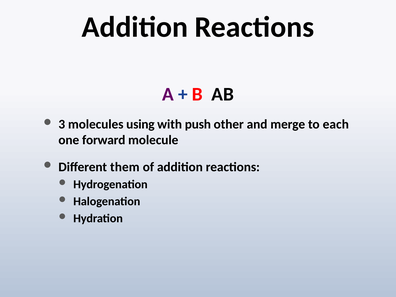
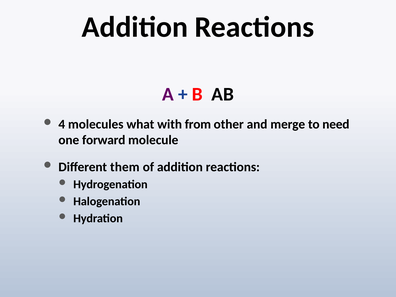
3: 3 -> 4
using: using -> what
push: push -> from
each: each -> need
